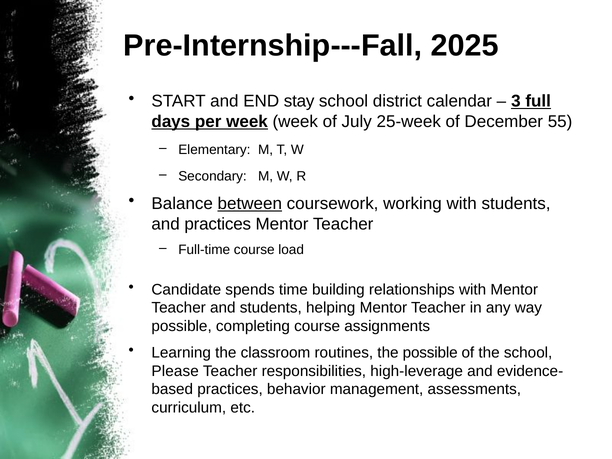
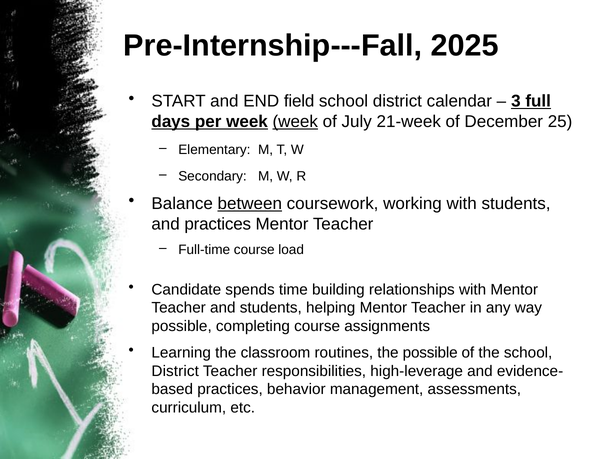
stay: stay -> field
week at (295, 122) underline: none -> present
25-week: 25-week -> 21-week
55: 55 -> 25
Please at (175, 371): Please -> District
